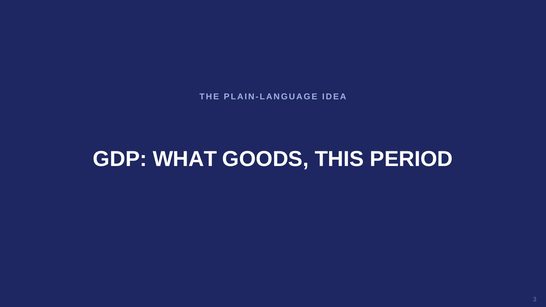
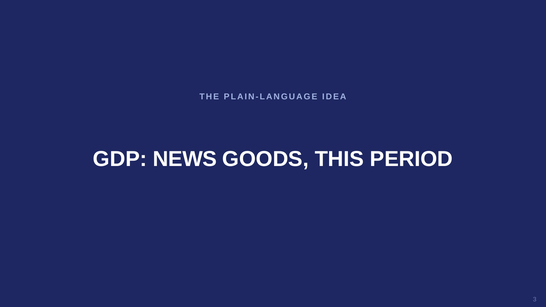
WHAT: WHAT -> NEWS
